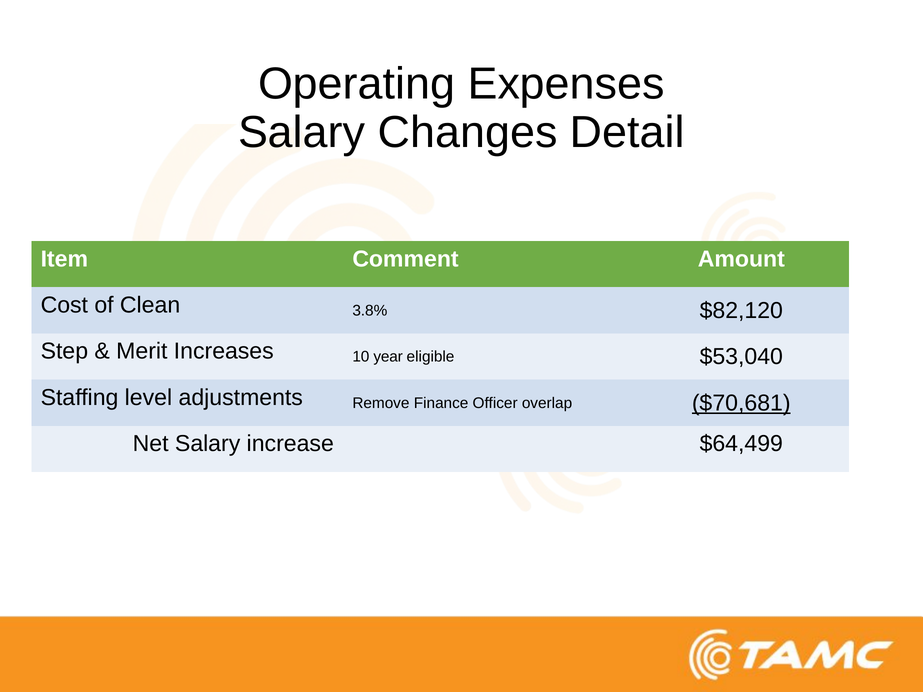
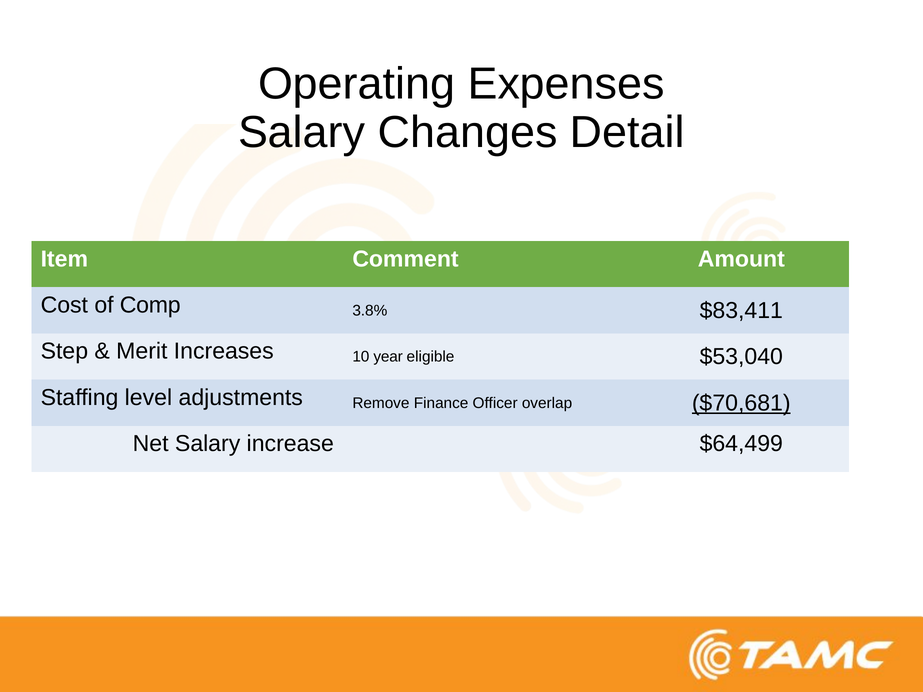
Clean: Clean -> Comp
$82,120: $82,120 -> $83,411
